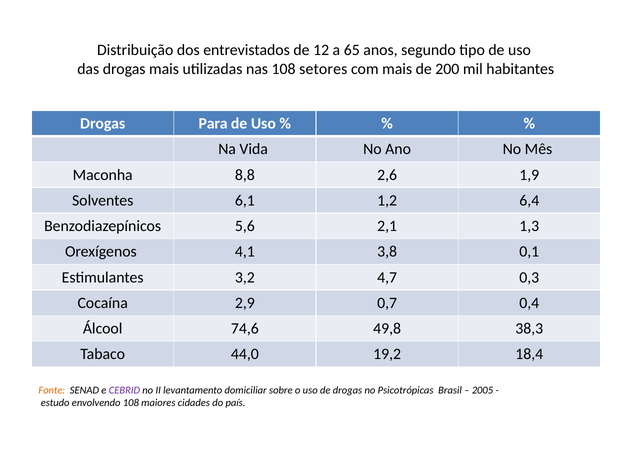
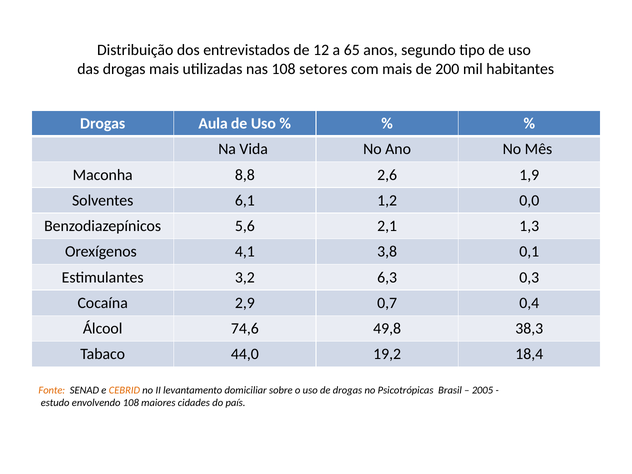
Para: Para -> Aula
6,4: 6,4 -> 0,0
4,7: 4,7 -> 6,3
CEBRID colour: purple -> orange
